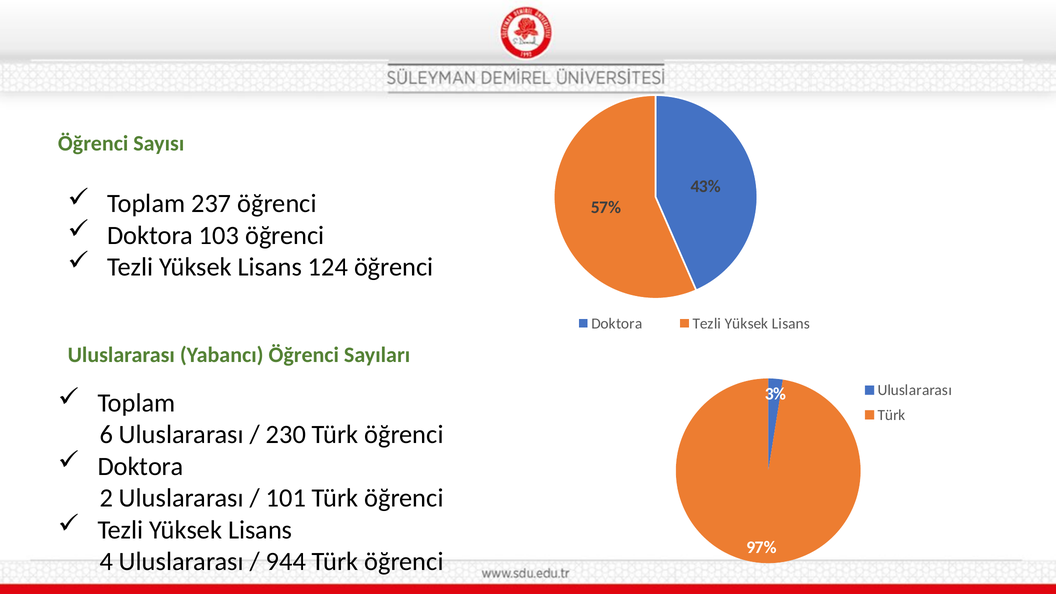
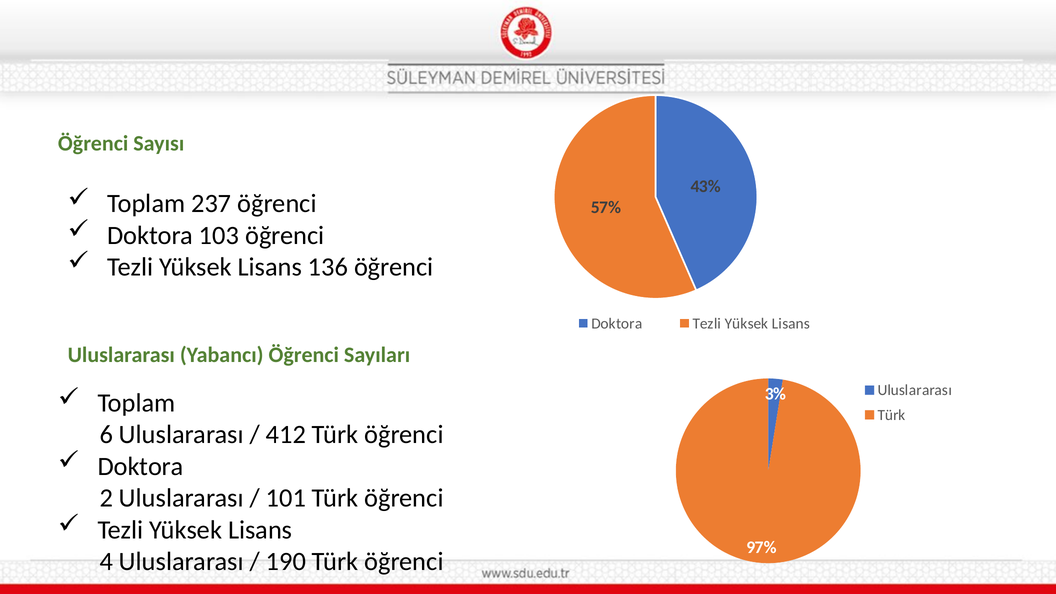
124: 124 -> 136
230: 230 -> 412
944: 944 -> 190
